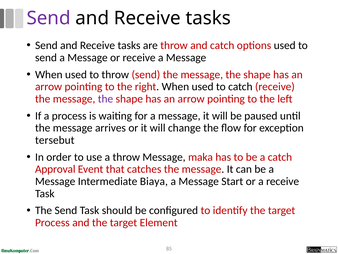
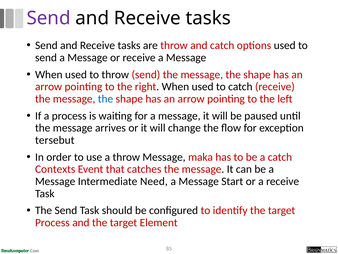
the at (105, 99) colour: purple -> blue
Approval: Approval -> Contexts
Biaya: Biaya -> Need
